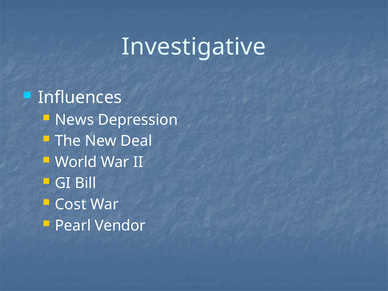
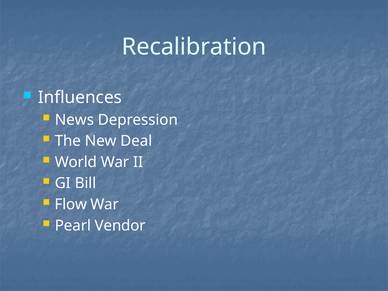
Investigative: Investigative -> Recalibration
Cost: Cost -> Flow
